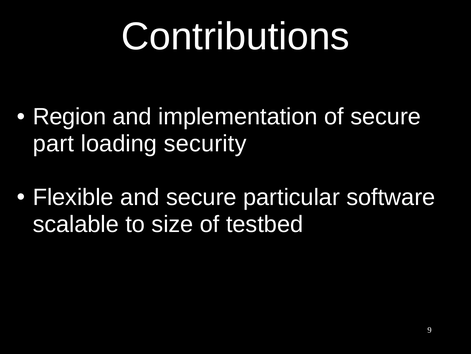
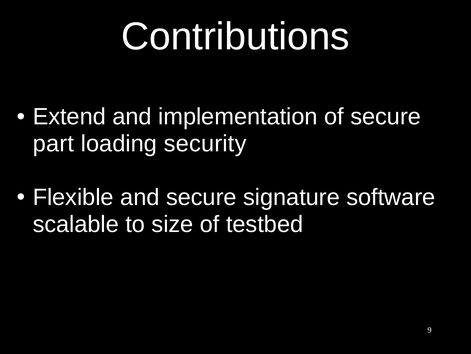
Region: Region -> Extend
particular: particular -> signature
